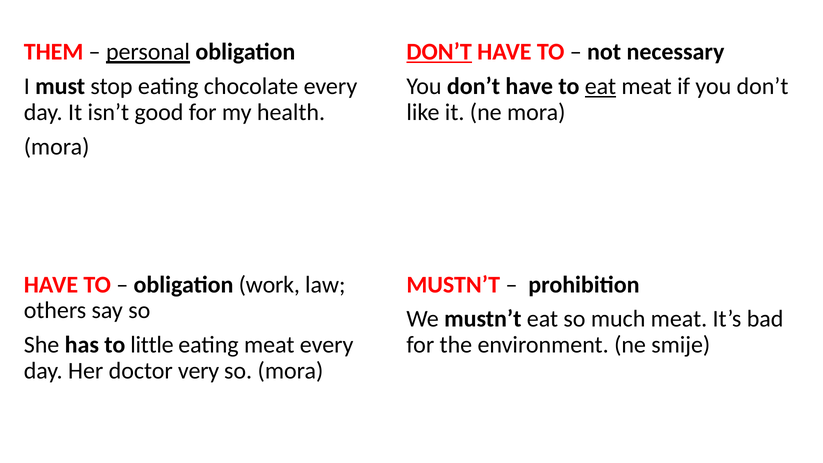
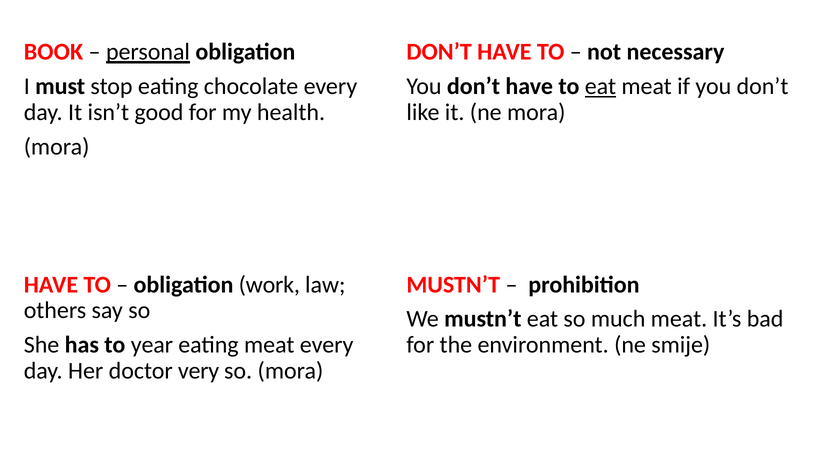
THEM: THEM -> BOOK
DON’T at (439, 52) underline: present -> none
little: little -> year
